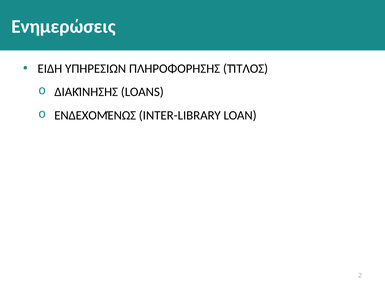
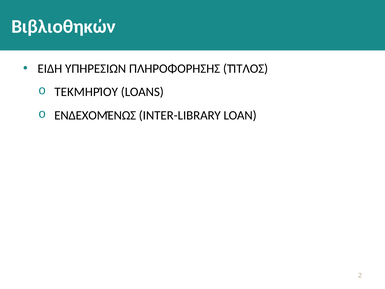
Ενημερώσεις: Ενημερώσεις -> Βιβλιοθηκών
ΔΙΑΚΊΝΗΣΗΣ: ΔΙΑΚΊΝΗΣΗΣ -> ΤΕΚΜΗΡΊΟΥ
